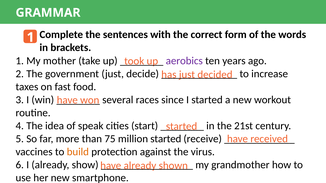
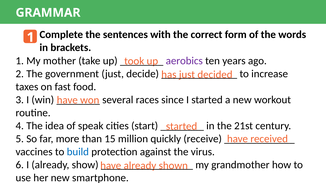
75: 75 -> 15
million started: started -> quickly
build colour: orange -> blue
